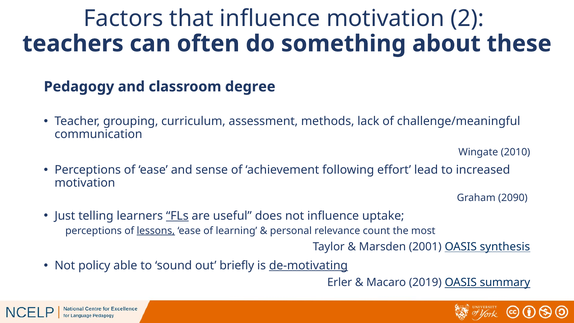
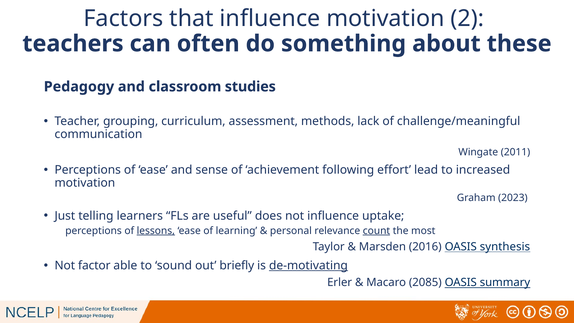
degree: degree -> studies
2010: 2010 -> 2011
2090: 2090 -> 2023
FLs underline: present -> none
count underline: none -> present
2001: 2001 -> 2016
policy: policy -> factor
2019: 2019 -> 2085
